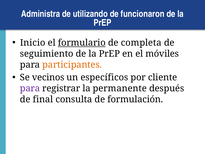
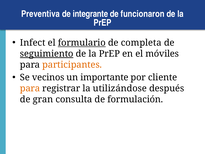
Administra: Administra -> Preventiva
utilizando: utilizando -> integrante
Inicio: Inicio -> Infect
seguimiento underline: none -> present
específicos: específicos -> importante
para at (30, 88) colour: purple -> orange
permanente: permanente -> utilizándose
final: final -> gran
